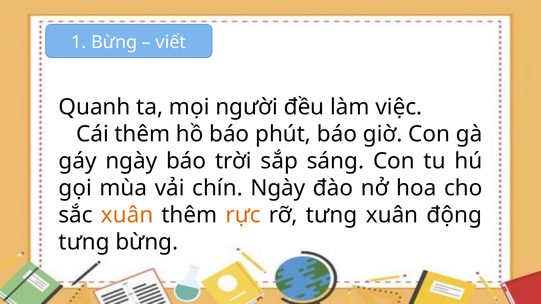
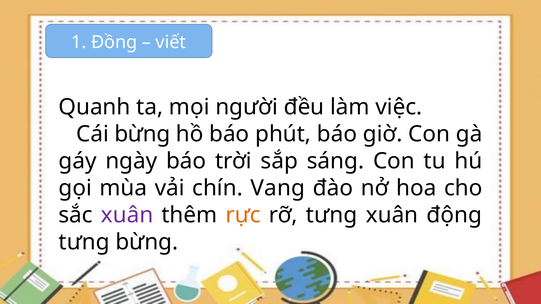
1 Bừng: Bừng -> Đồng
Cái thêm: thêm -> bừng
chín Ngày: Ngày -> Vang
xuân at (127, 215) colour: orange -> purple
